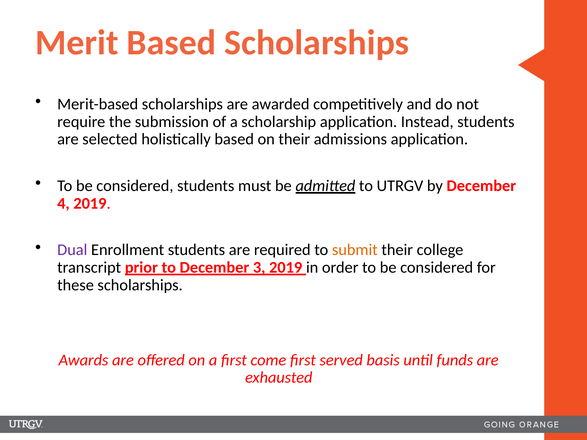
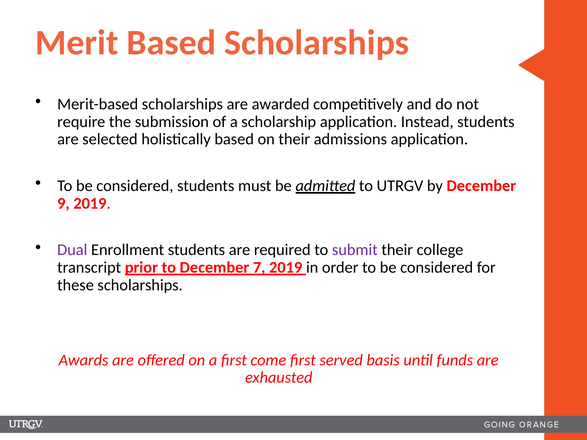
4: 4 -> 9
submit colour: orange -> purple
3: 3 -> 7
